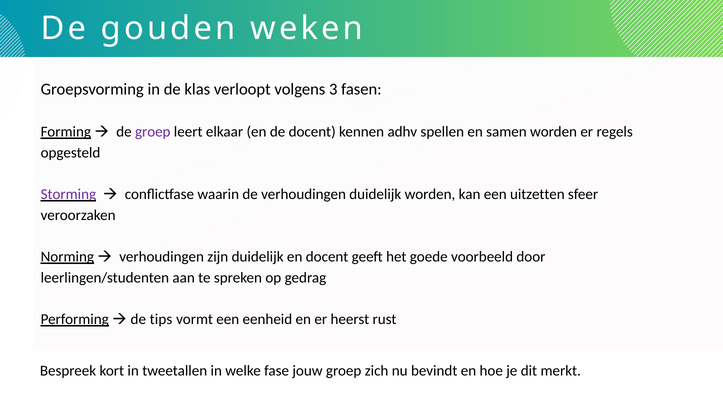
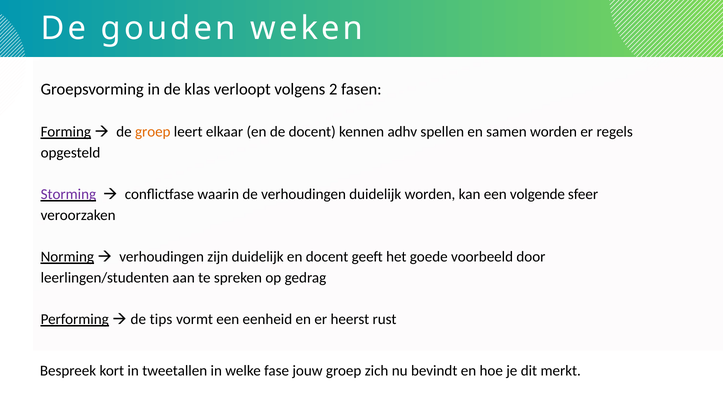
3: 3 -> 2
groep at (153, 132) colour: purple -> orange
uitzetten: uitzetten -> volgende
